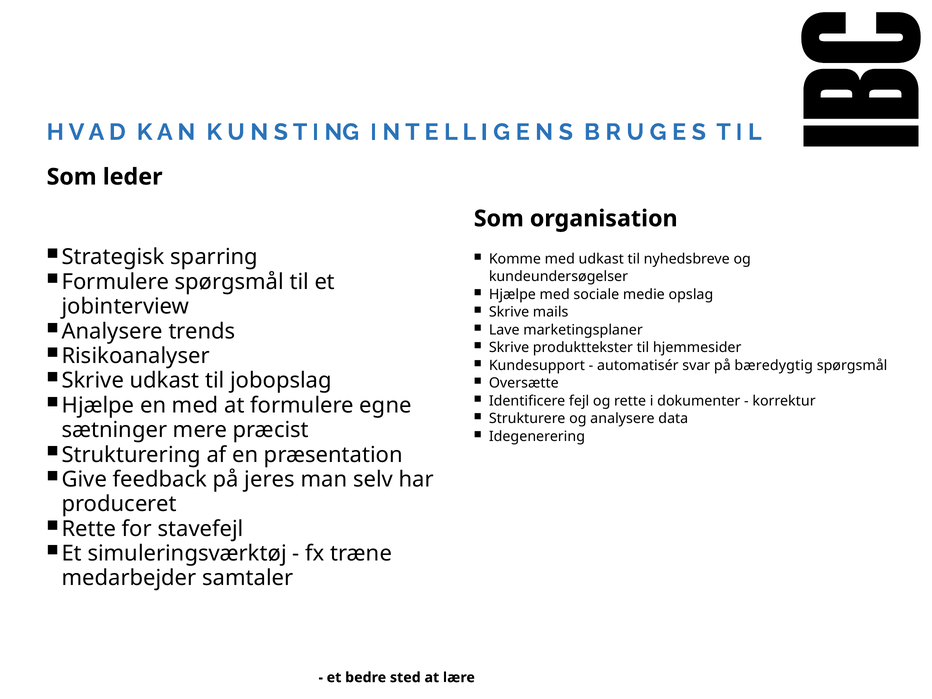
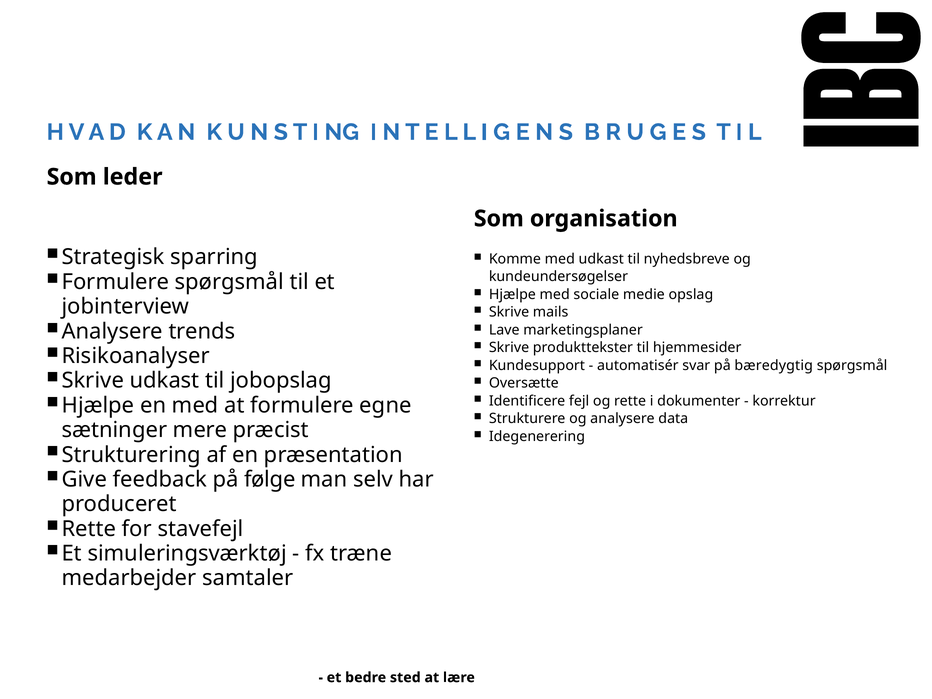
jeres: jeres -> følge
